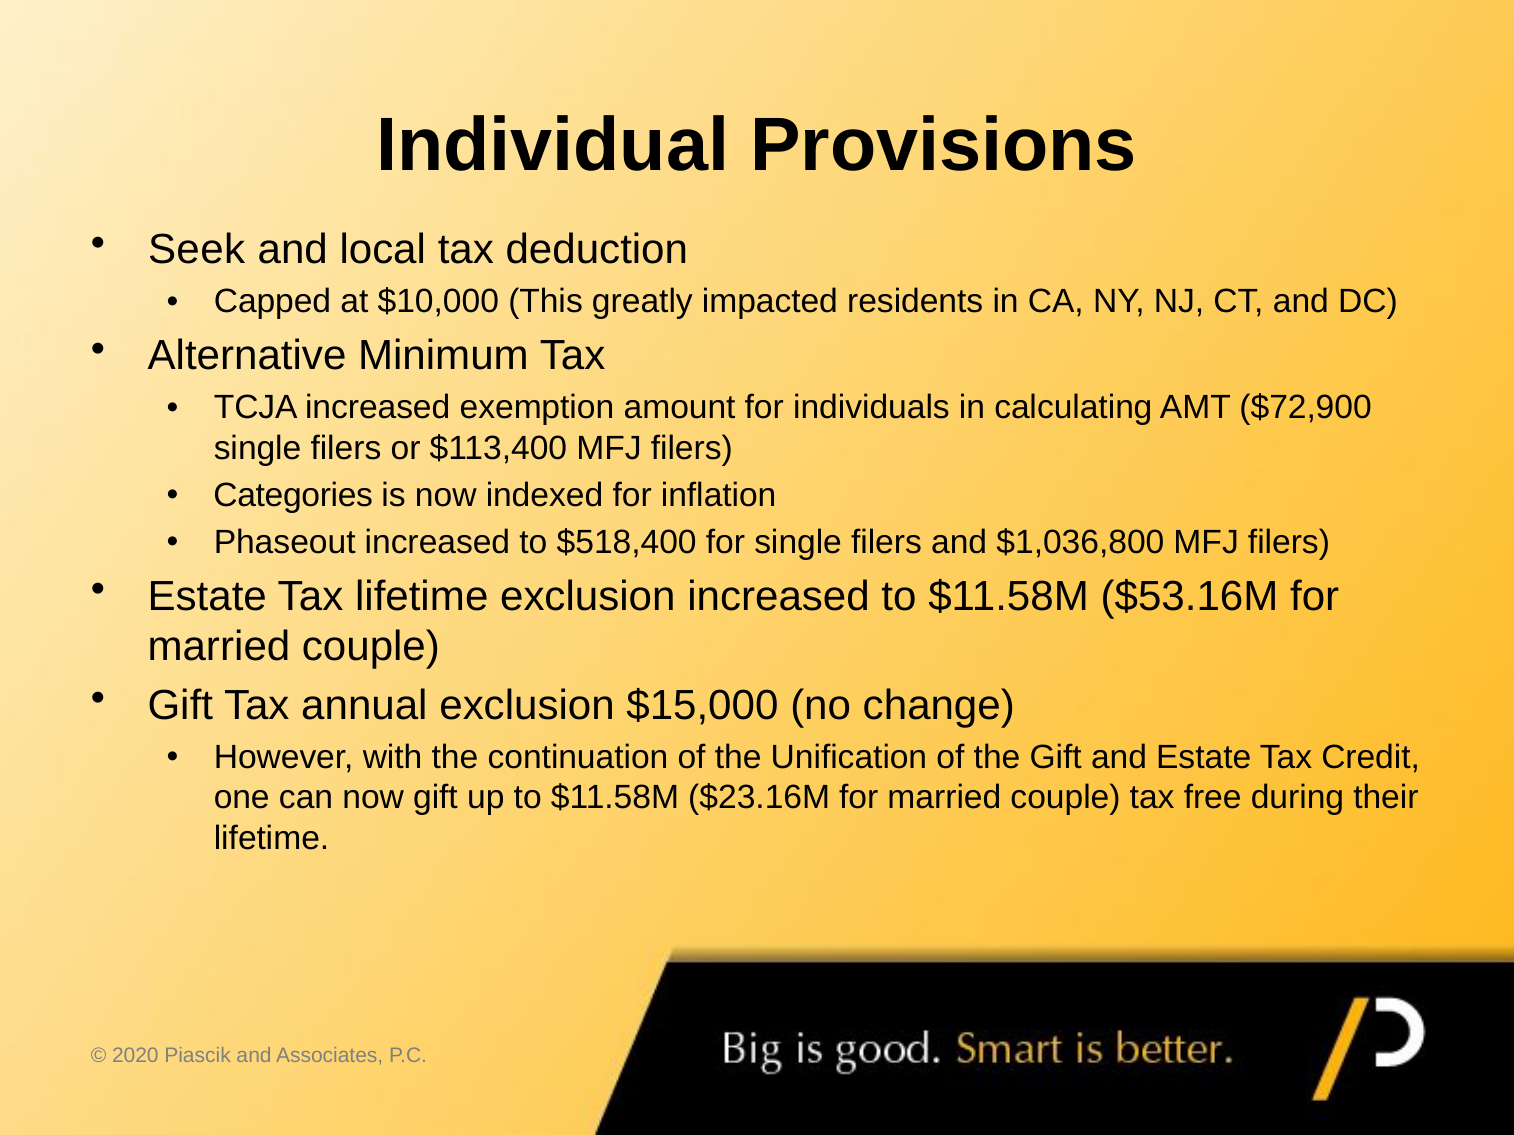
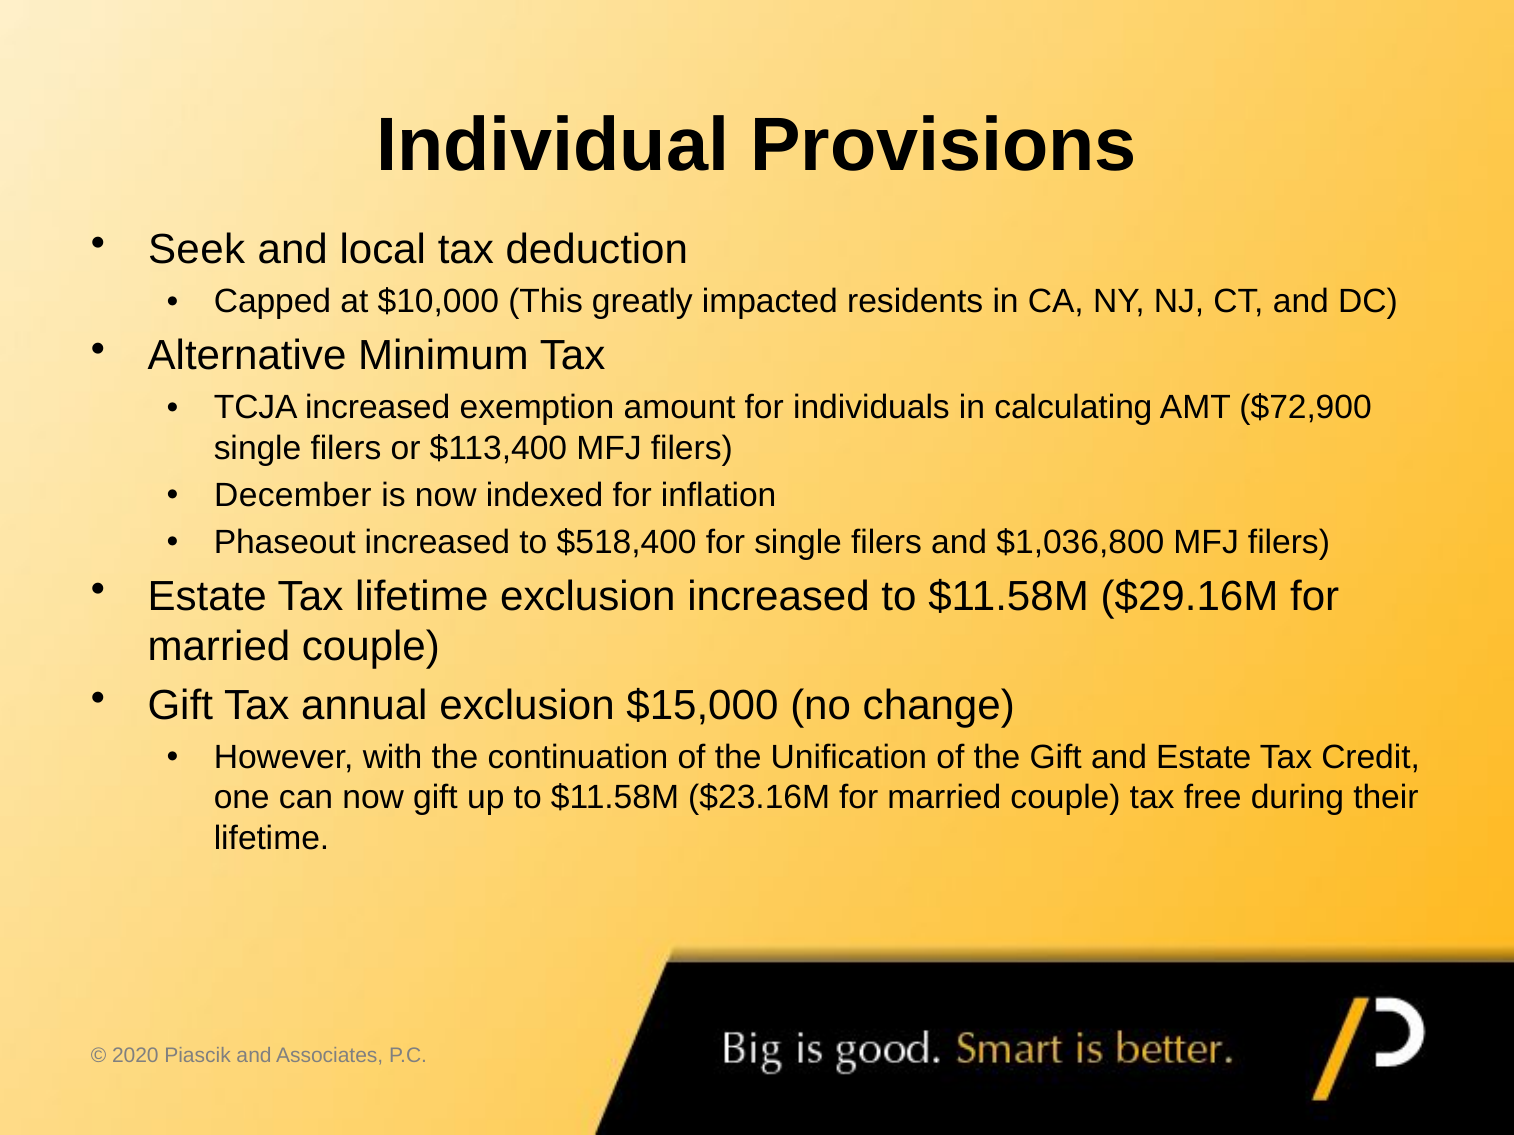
Categories: Categories -> December
$53.16M: $53.16M -> $29.16M
